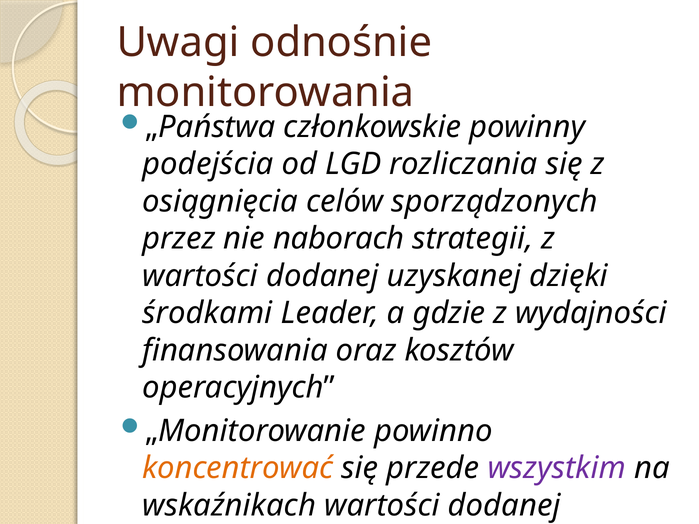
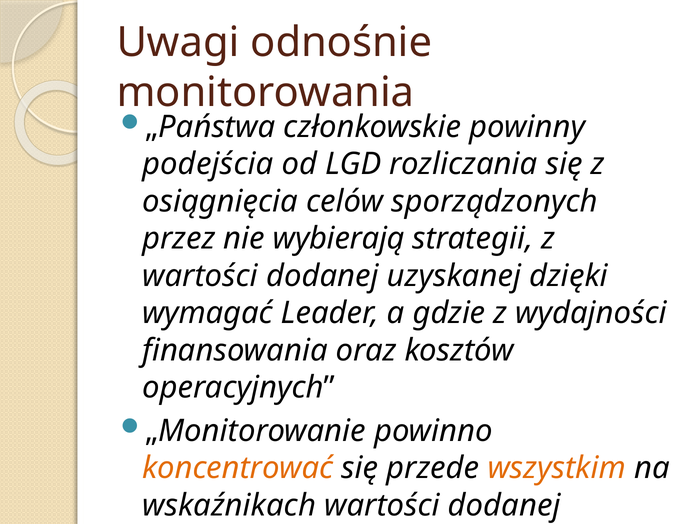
naborach: naborach -> wybierają
środkami: środkami -> wymagać
wszystkim colour: purple -> orange
